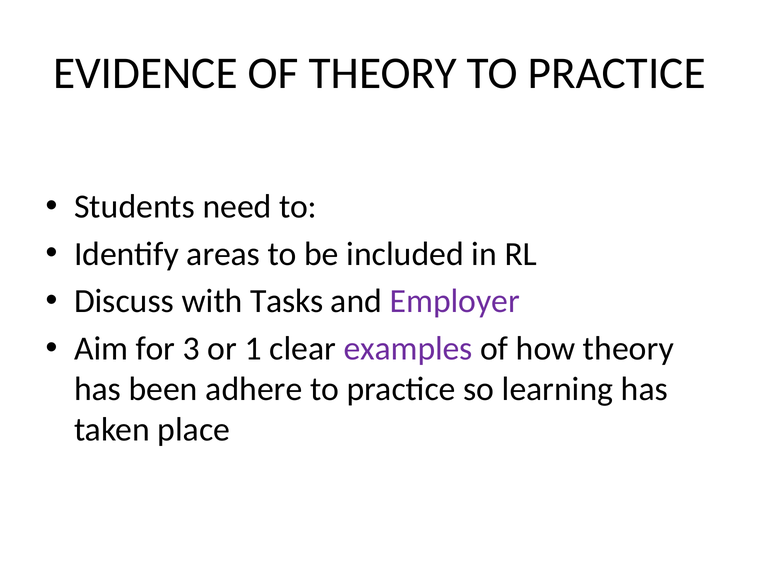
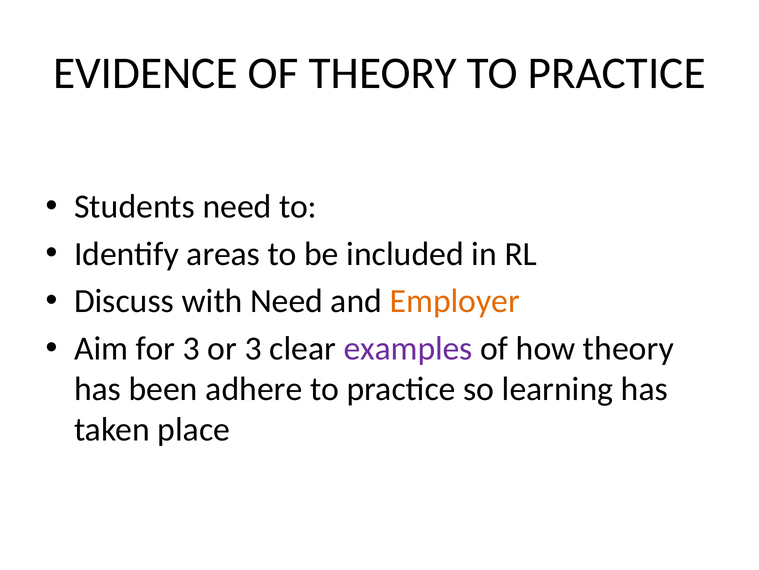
with Tasks: Tasks -> Need
Employer colour: purple -> orange
or 1: 1 -> 3
